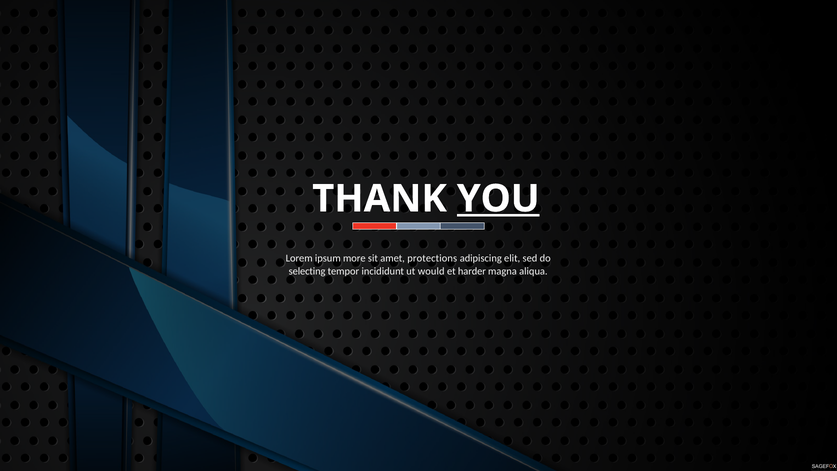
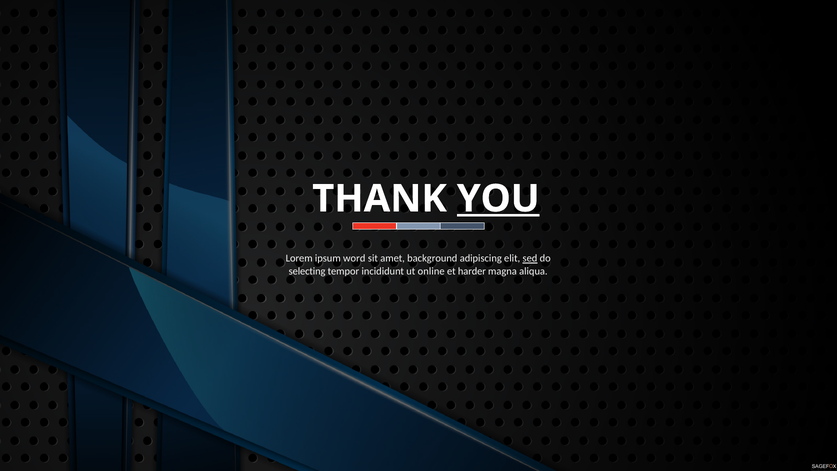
more: more -> word
protections: protections -> background
sed underline: none -> present
would: would -> online
